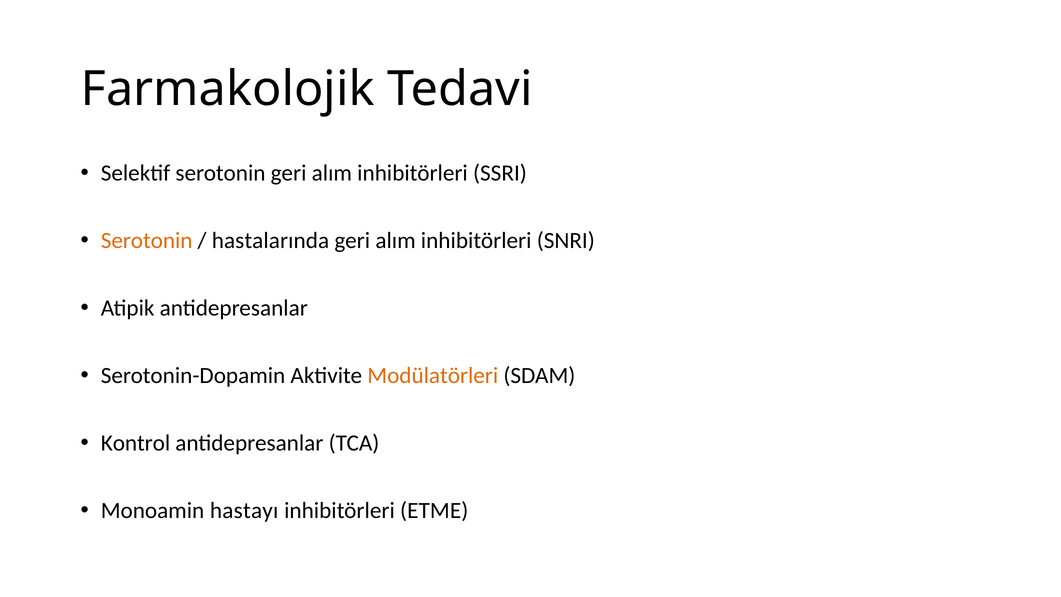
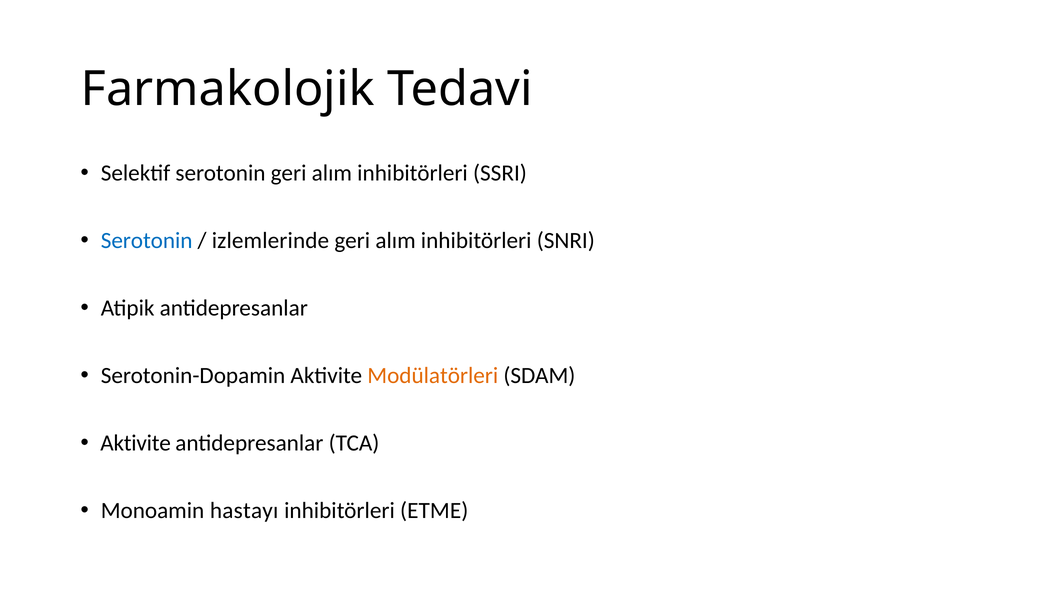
Serotonin at (147, 241) colour: orange -> blue
hastalarında: hastalarında -> izlemlerinde
Kontrol at (136, 443): Kontrol -> Aktivite
